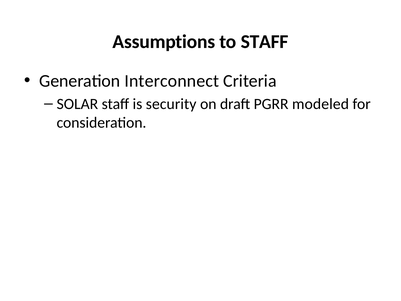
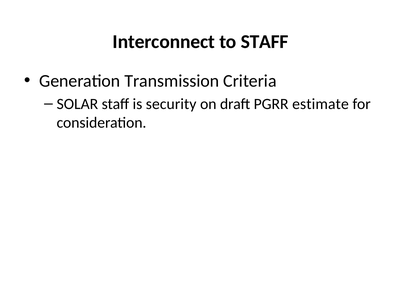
Assumptions: Assumptions -> Interconnect
Interconnect: Interconnect -> Transmission
modeled: modeled -> estimate
